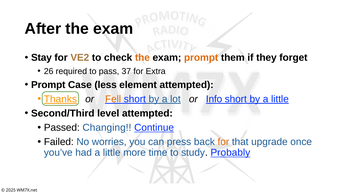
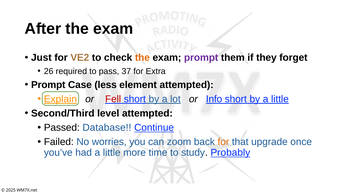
Stay: Stay -> Just
prompt at (201, 58) colour: orange -> purple
Thanks: Thanks -> Explain
Fell colour: orange -> red
Changing: Changing -> Database
press: press -> zoom
